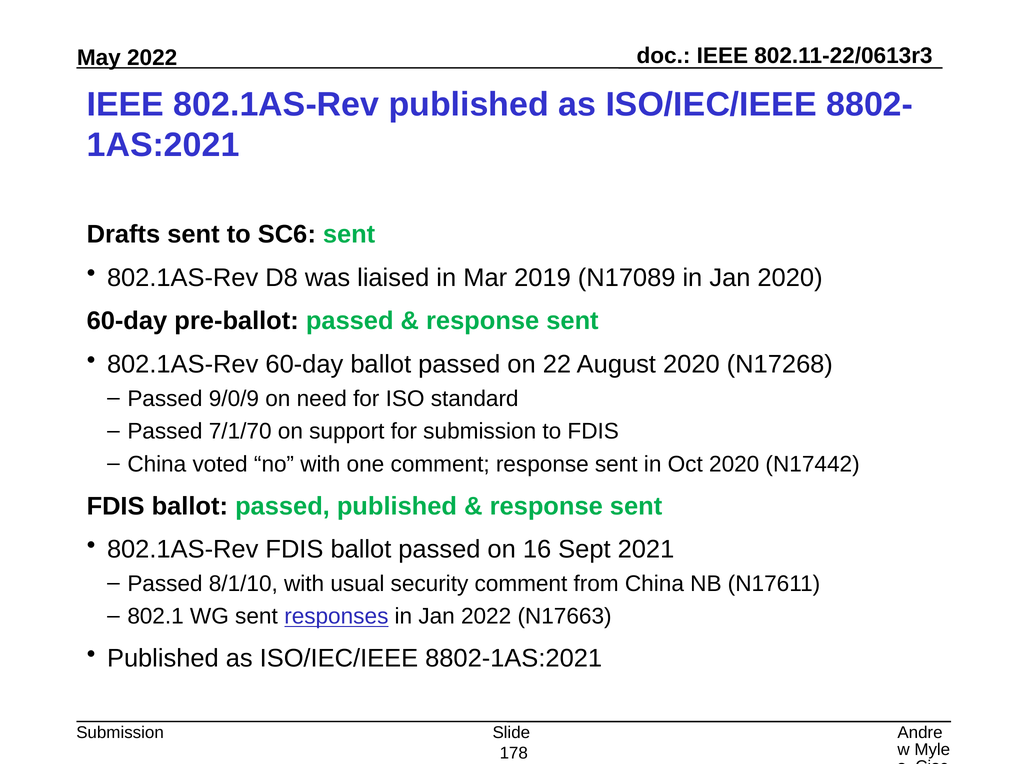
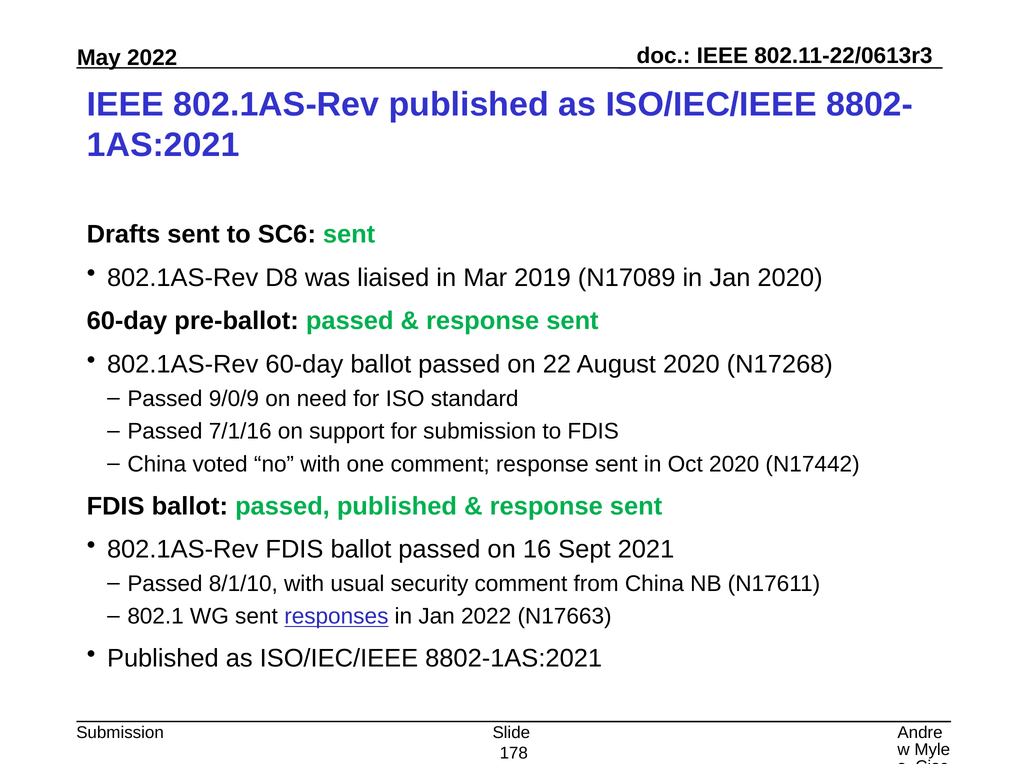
7/1/70: 7/1/70 -> 7/1/16
